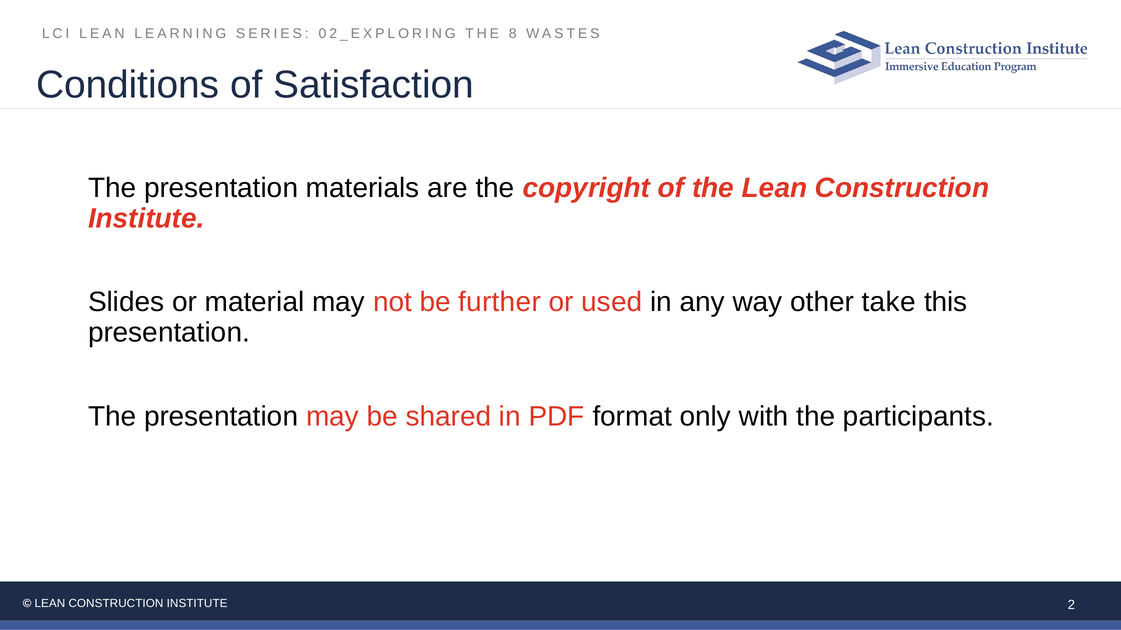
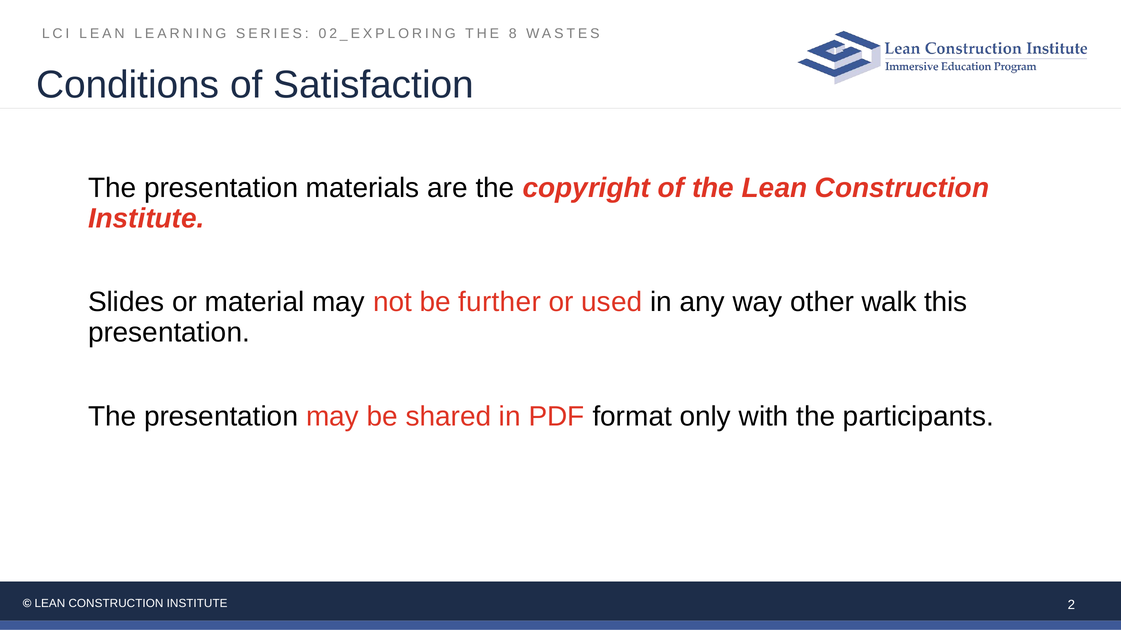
take: take -> walk
